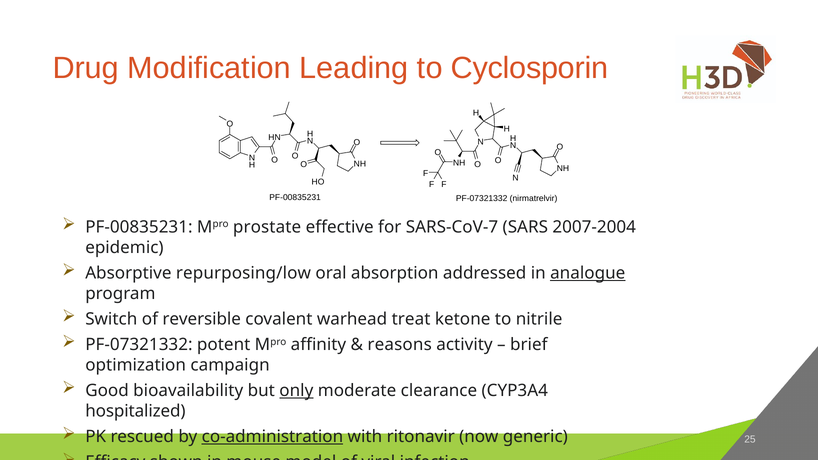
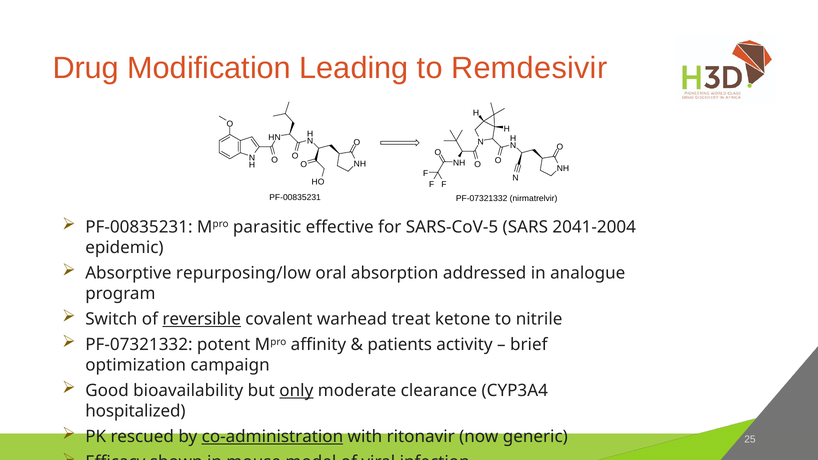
Cyclosporin: Cyclosporin -> Remdesivir
prostate: prostate -> parasitic
SARS-CoV-7: SARS-CoV-7 -> SARS-CoV-5
2007-2004: 2007-2004 -> 2041-2004
analogue underline: present -> none
reversible underline: none -> present
reasons: reasons -> patients
